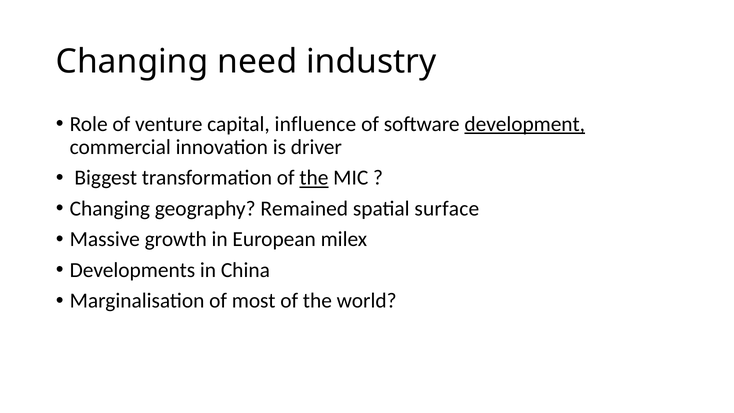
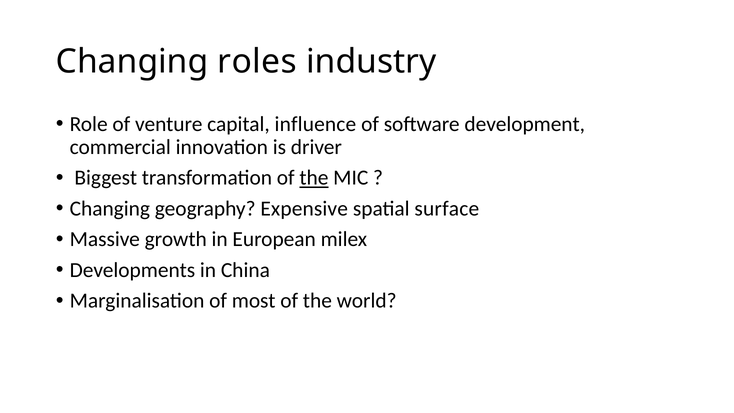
need: need -> roles
development underline: present -> none
Remained: Remained -> Expensive
